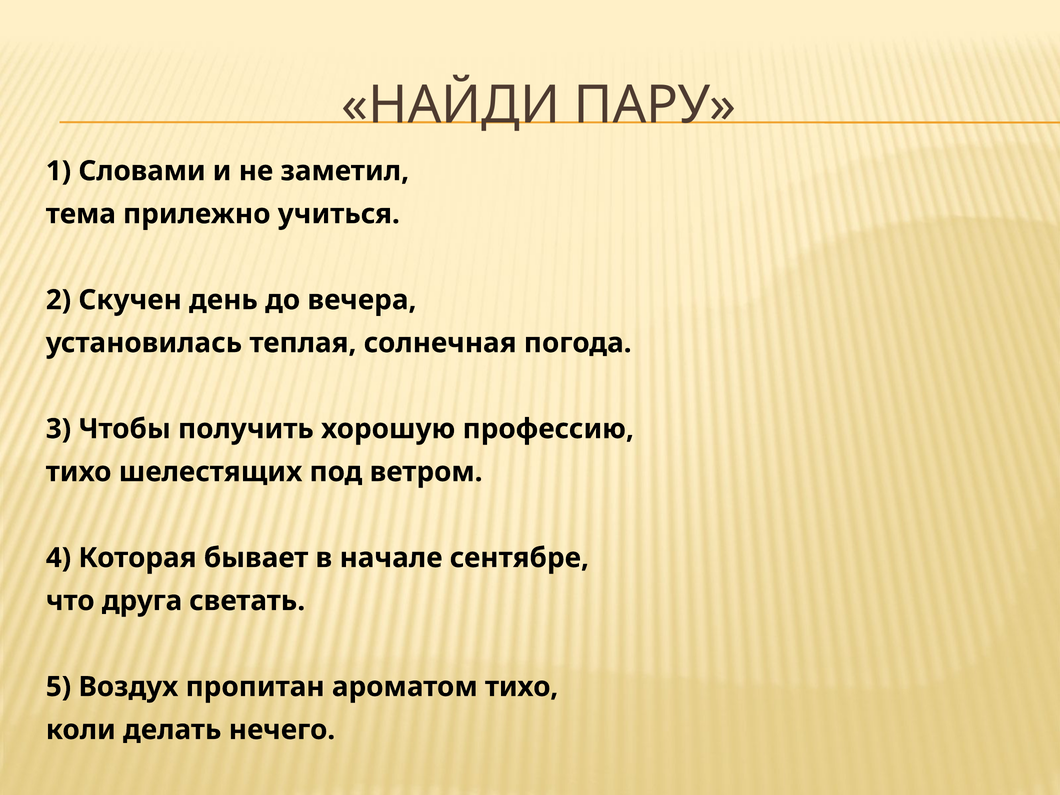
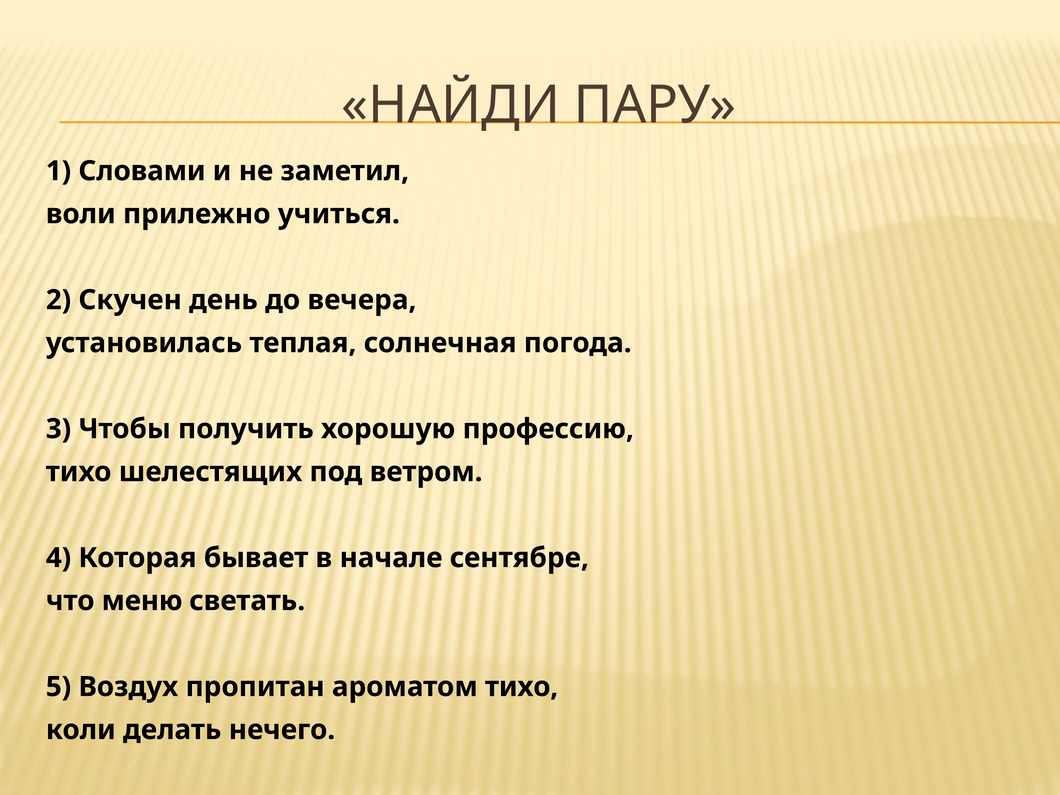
тема: тема -> воли
друга: друга -> меню
